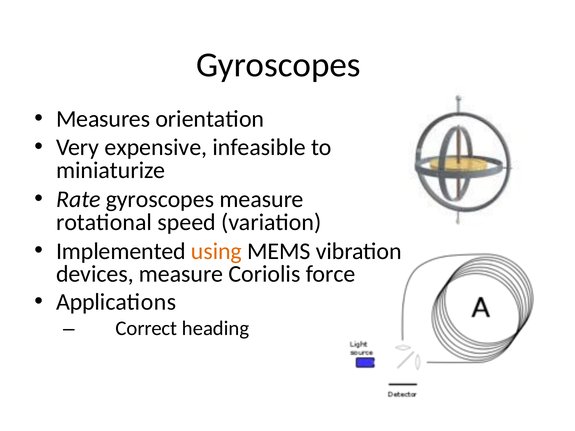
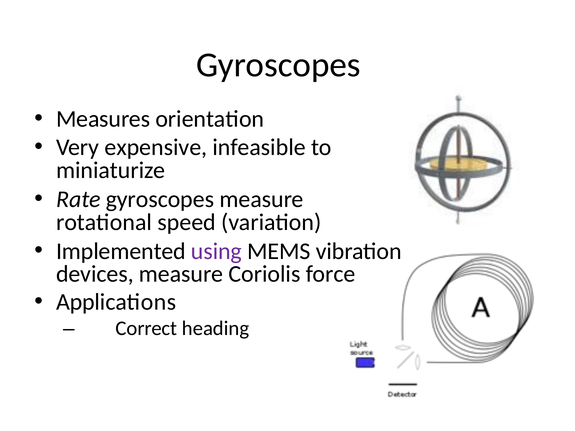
using colour: orange -> purple
